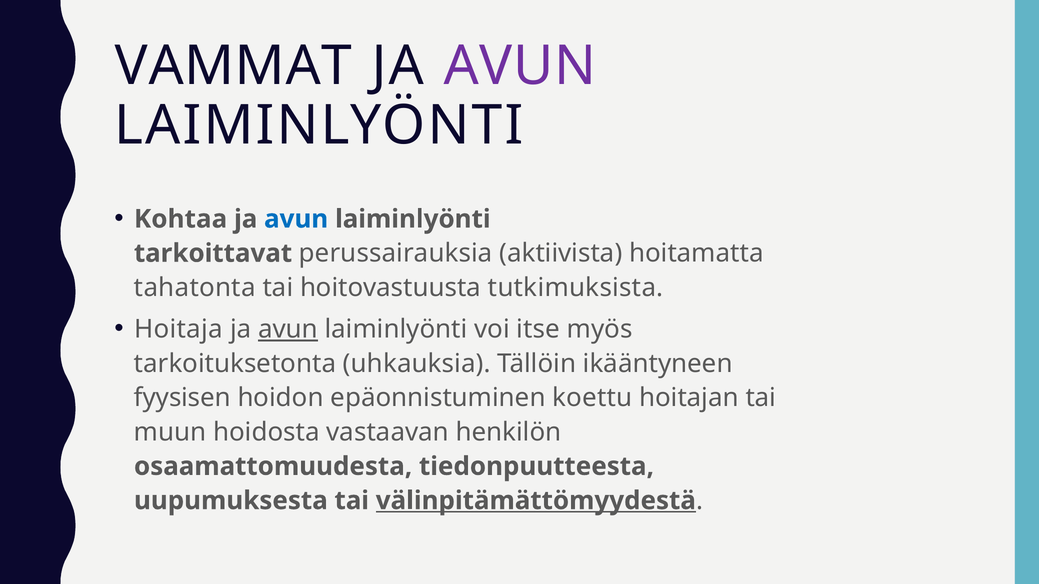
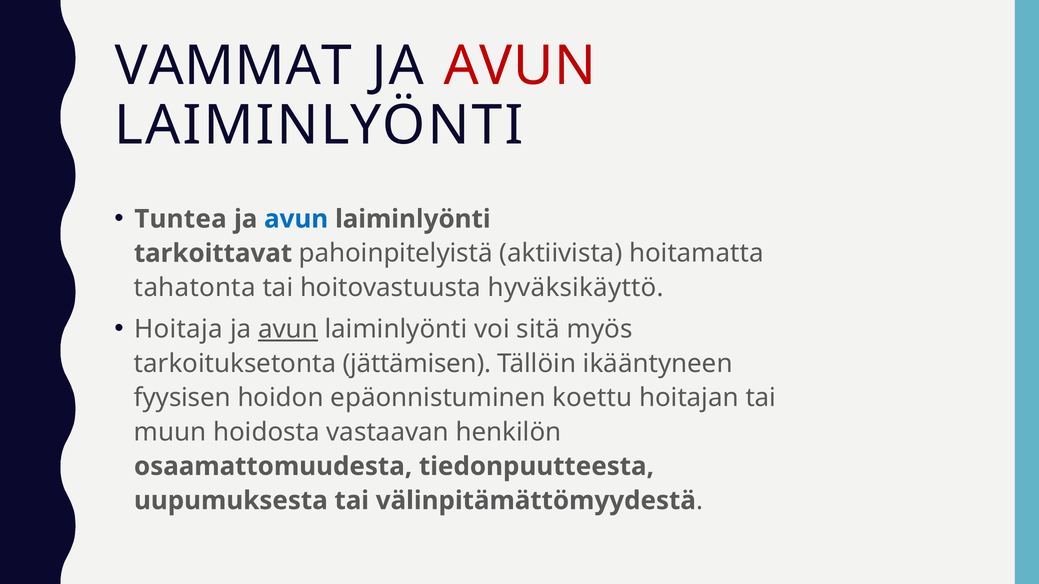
AVUN at (520, 66) colour: purple -> red
Kohtaa: Kohtaa -> Tuntea
perussairauksia: perussairauksia -> pahoinpitelyistä
tutkimuksista: tutkimuksista -> hyväksikäyttö
itse: itse -> sitä
uhkauksia: uhkauksia -> jättämisen
välinpitämättömyydestä underline: present -> none
